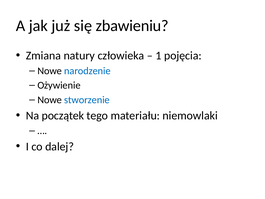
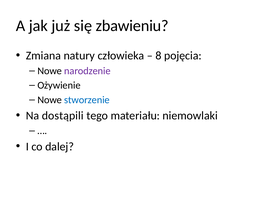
1: 1 -> 8
narodzenie colour: blue -> purple
początek: początek -> dostąpili
